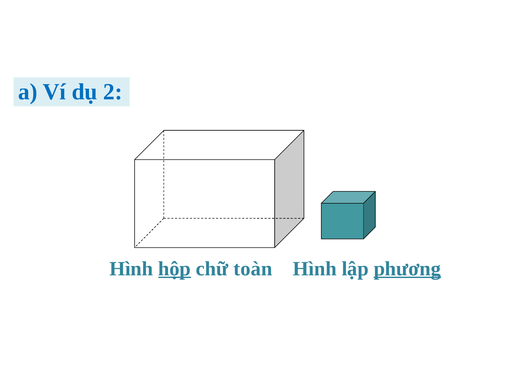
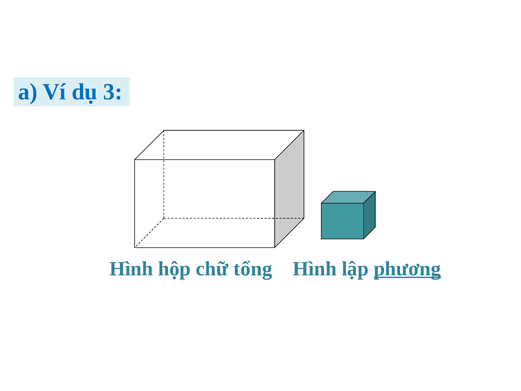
2: 2 -> 3
hộp underline: present -> none
toàn: toàn -> tổng
